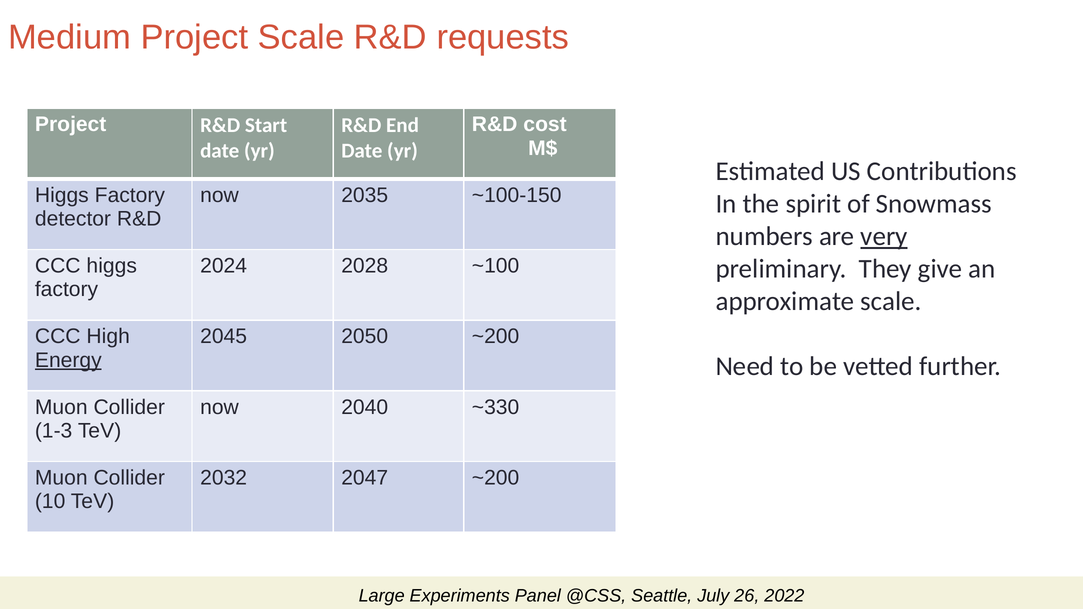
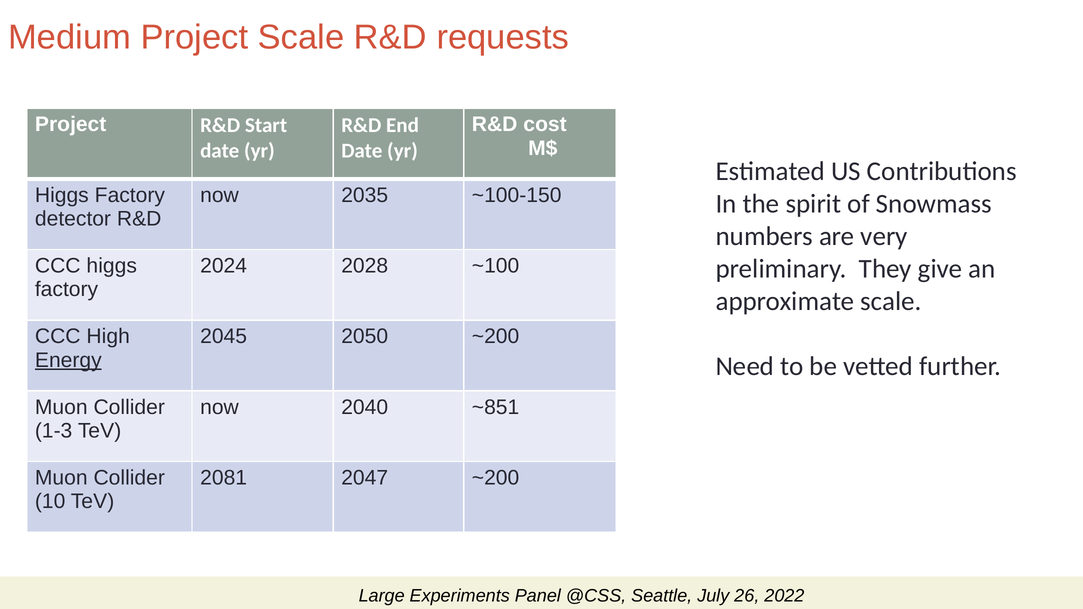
very underline: present -> none
~330: ~330 -> ~851
2032: 2032 -> 2081
